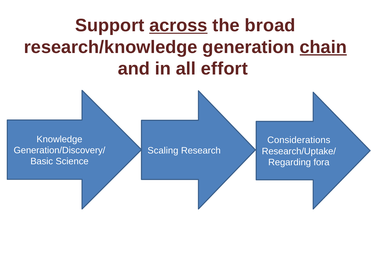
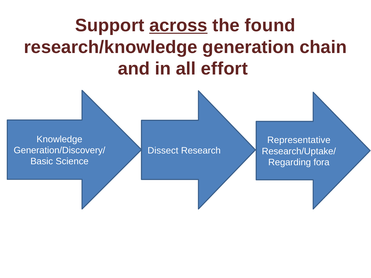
broad: broad -> found
chain underline: present -> none
Considerations: Considerations -> Representative
Scaling: Scaling -> Dissect
